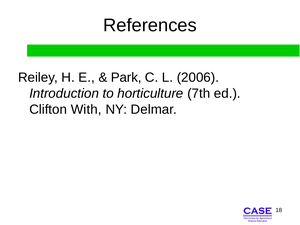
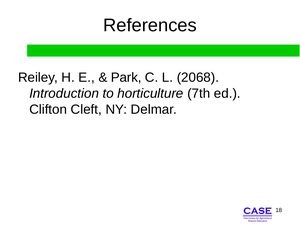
2006: 2006 -> 2068
With: With -> Cleft
